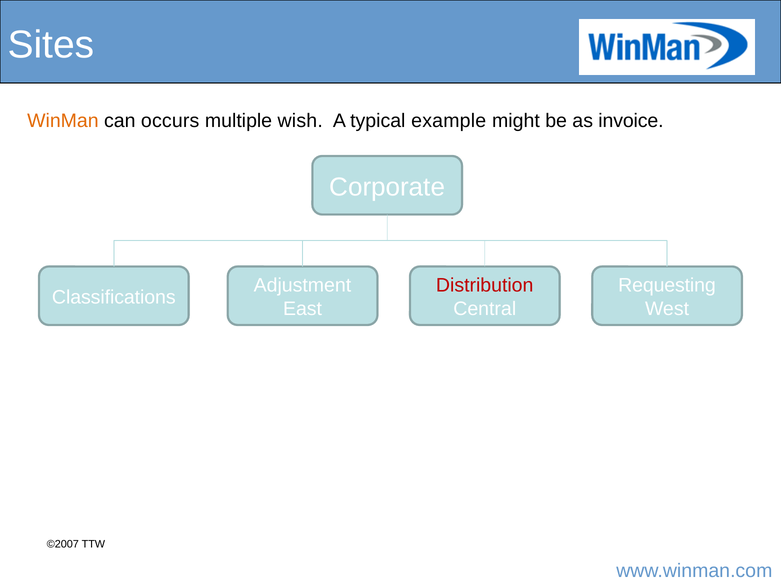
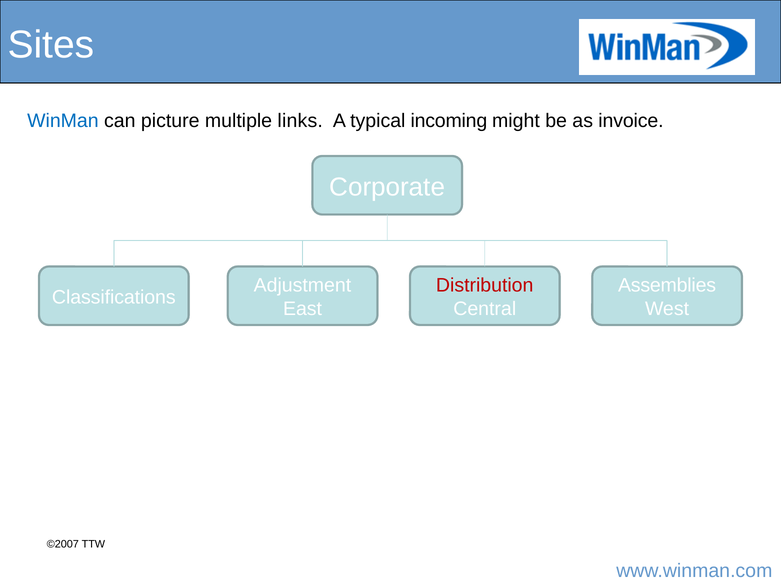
WinMan colour: orange -> blue
occurs: occurs -> picture
wish: wish -> links
example: example -> incoming
Requesting: Requesting -> Assemblies
